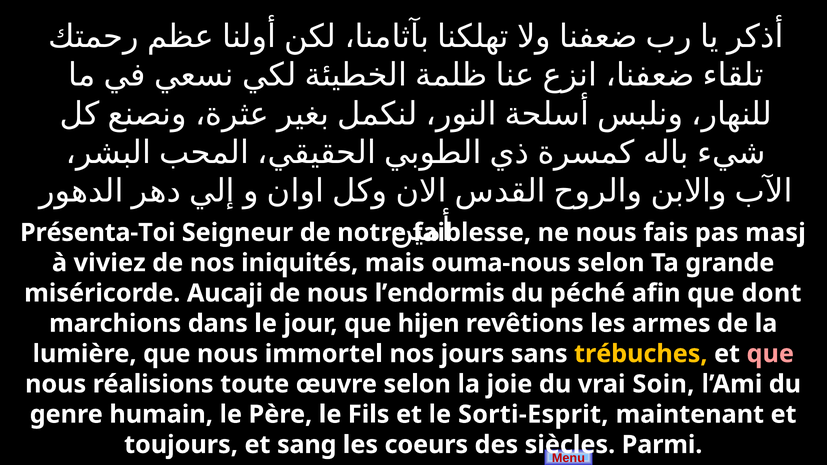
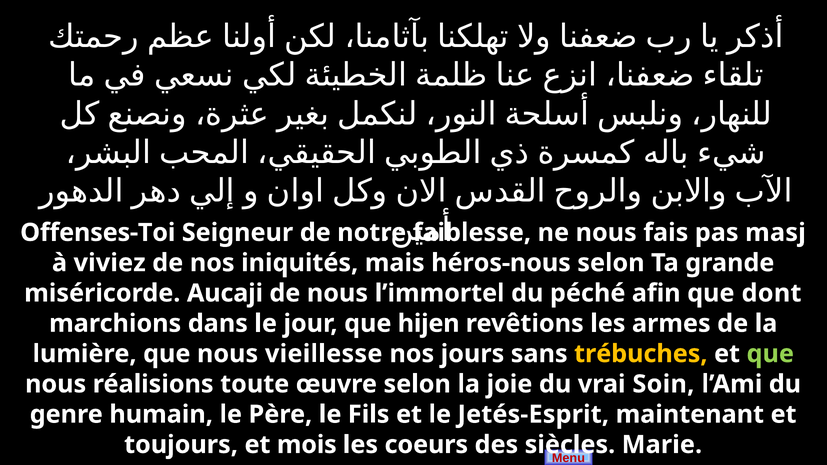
Présenta-Toi: Présenta-Toi -> Offenses-Toi
ouma-nous: ouma-nous -> héros-nous
l’endormis: l’endormis -> l’immortel
immortel: immortel -> vieillesse
que at (770, 354) colour: pink -> light green
Sorti-Esprit: Sorti-Esprit -> Jetés-Esprit
sang: sang -> mois
Parmi: Parmi -> Marie
